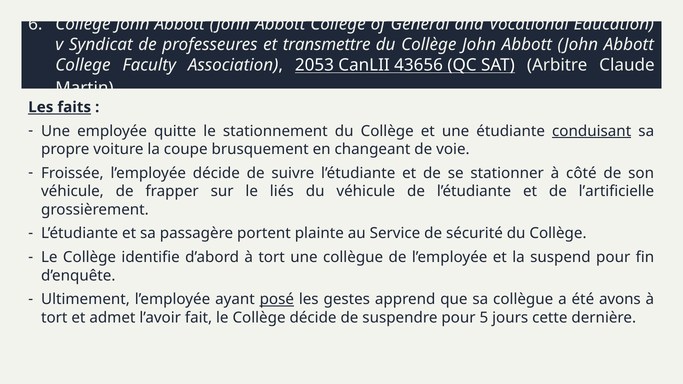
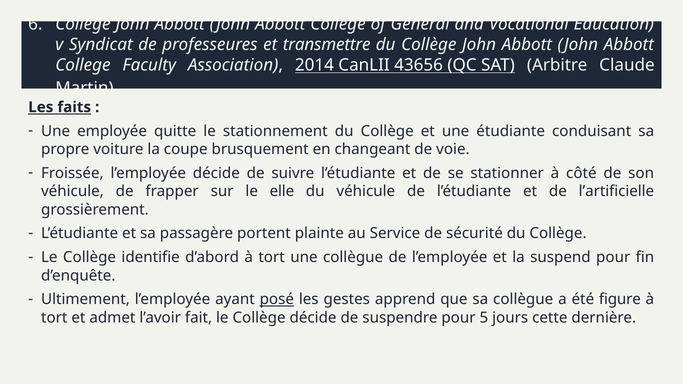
2053: 2053 -> 2014
conduisant underline: present -> none
liés: liés -> elle
avons: avons -> figure
